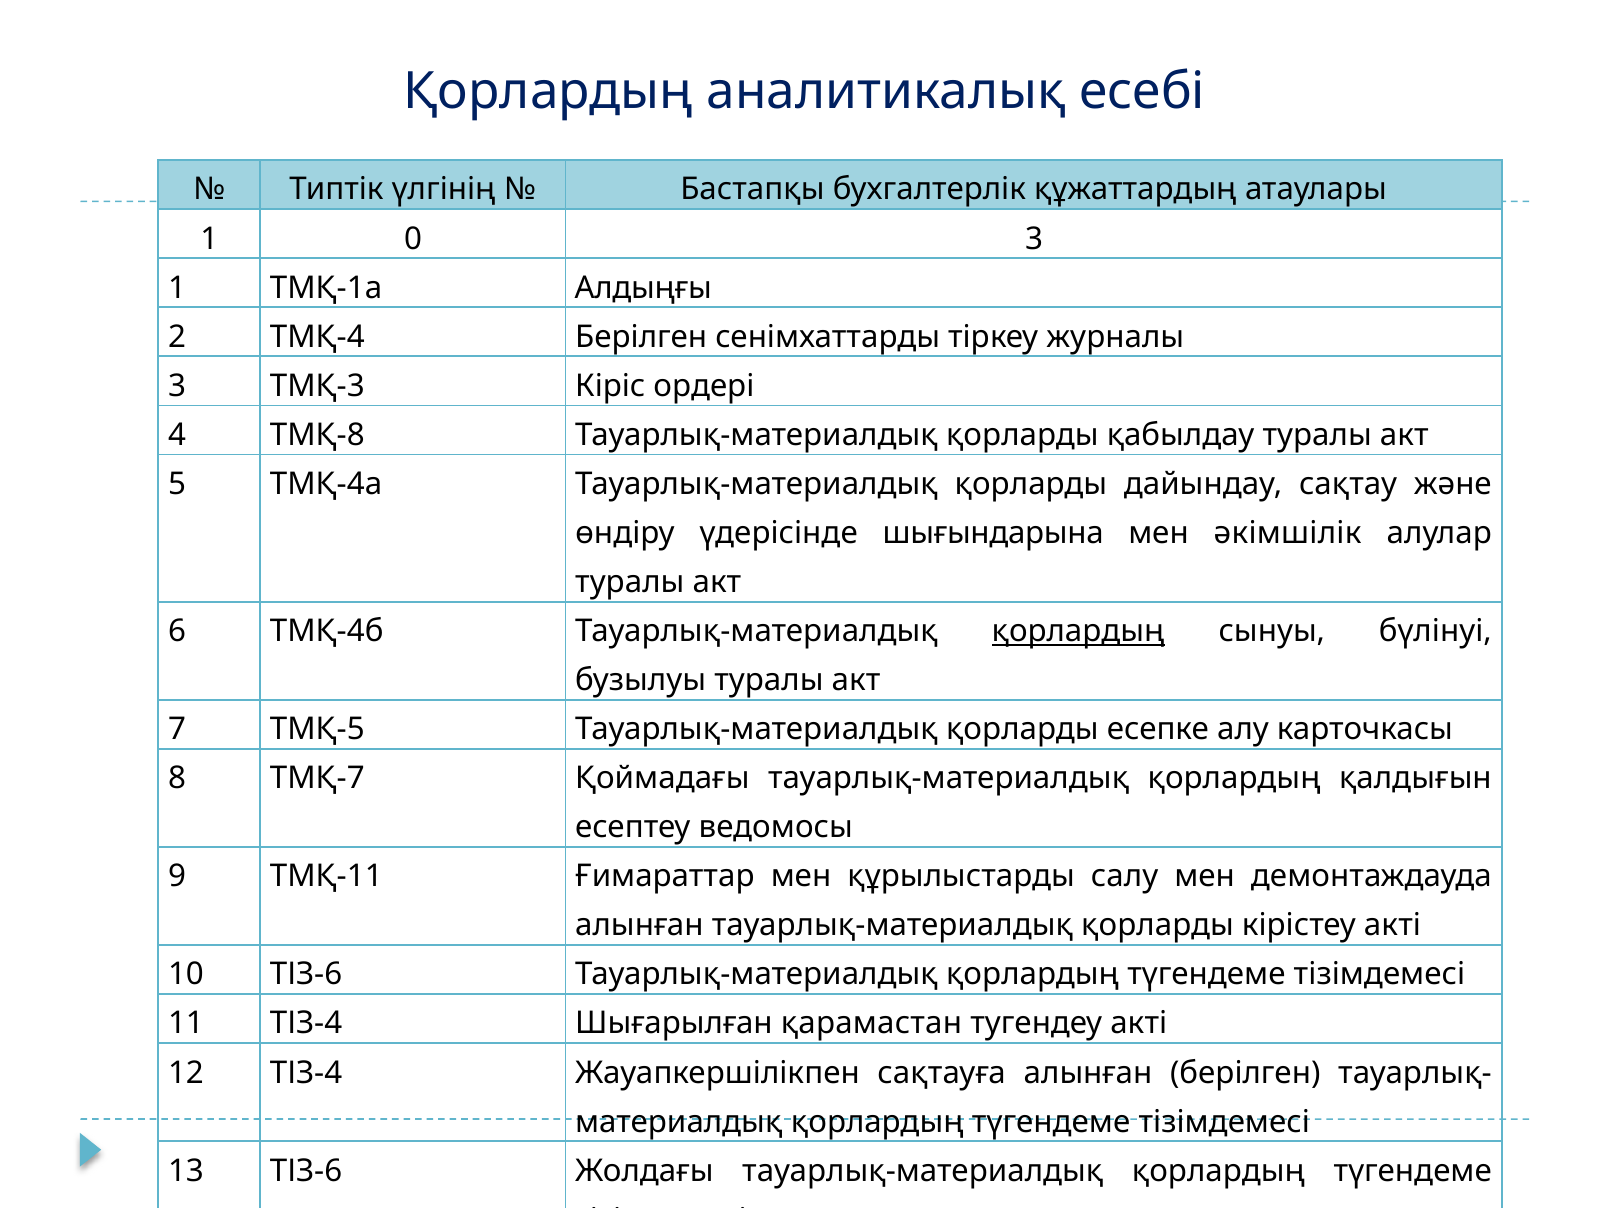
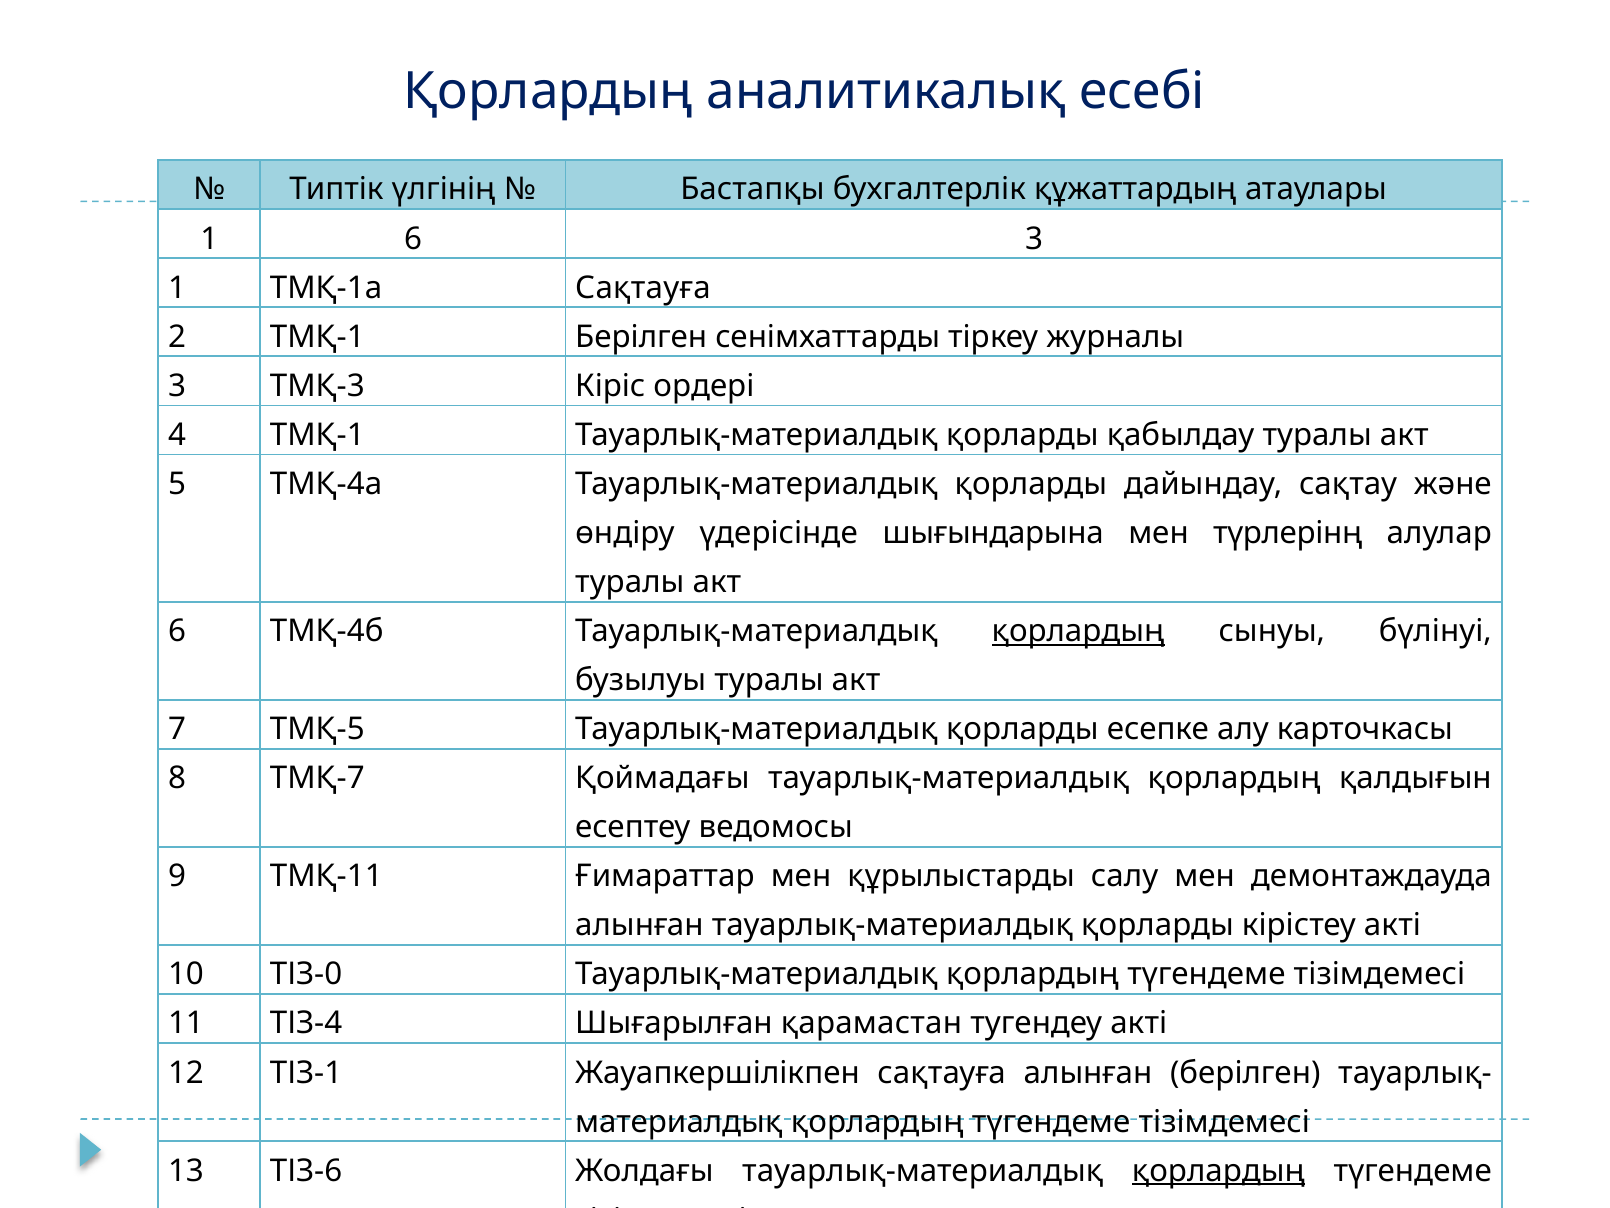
1 0: 0 -> 6
ТМҚ-1а Алдыңғы: Алдыңғы -> Сақтауға
2 ТМҚ-4: ТМҚ-4 -> ТМҚ-1
4 ТМҚ-8: ТМҚ-8 -> ТМҚ-1
әкімшілік: әкімшілік -> түрлерінң
10 ТІЗ-6: ТІЗ-6 -> ТІЗ-0
12 ТІЗ-4: ТІЗ-4 -> ТІЗ-1
қорлардың at (1219, 1170) underline: none -> present
